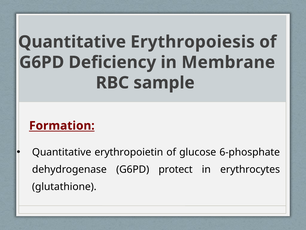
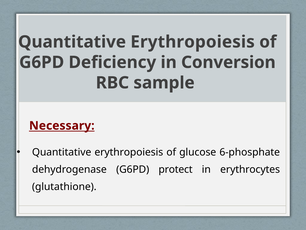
Membrane: Membrane -> Conversion
Formation: Formation -> Necessary
erythropoietin at (129, 152): erythropoietin -> erythropoiesis
